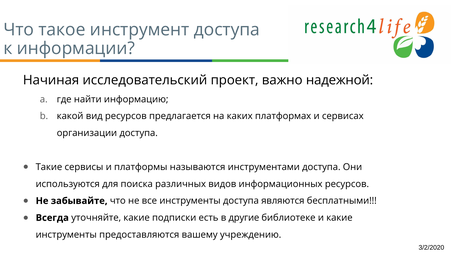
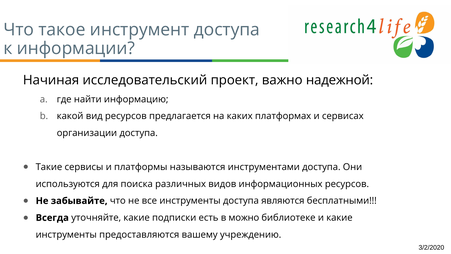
другие: другие -> можно
